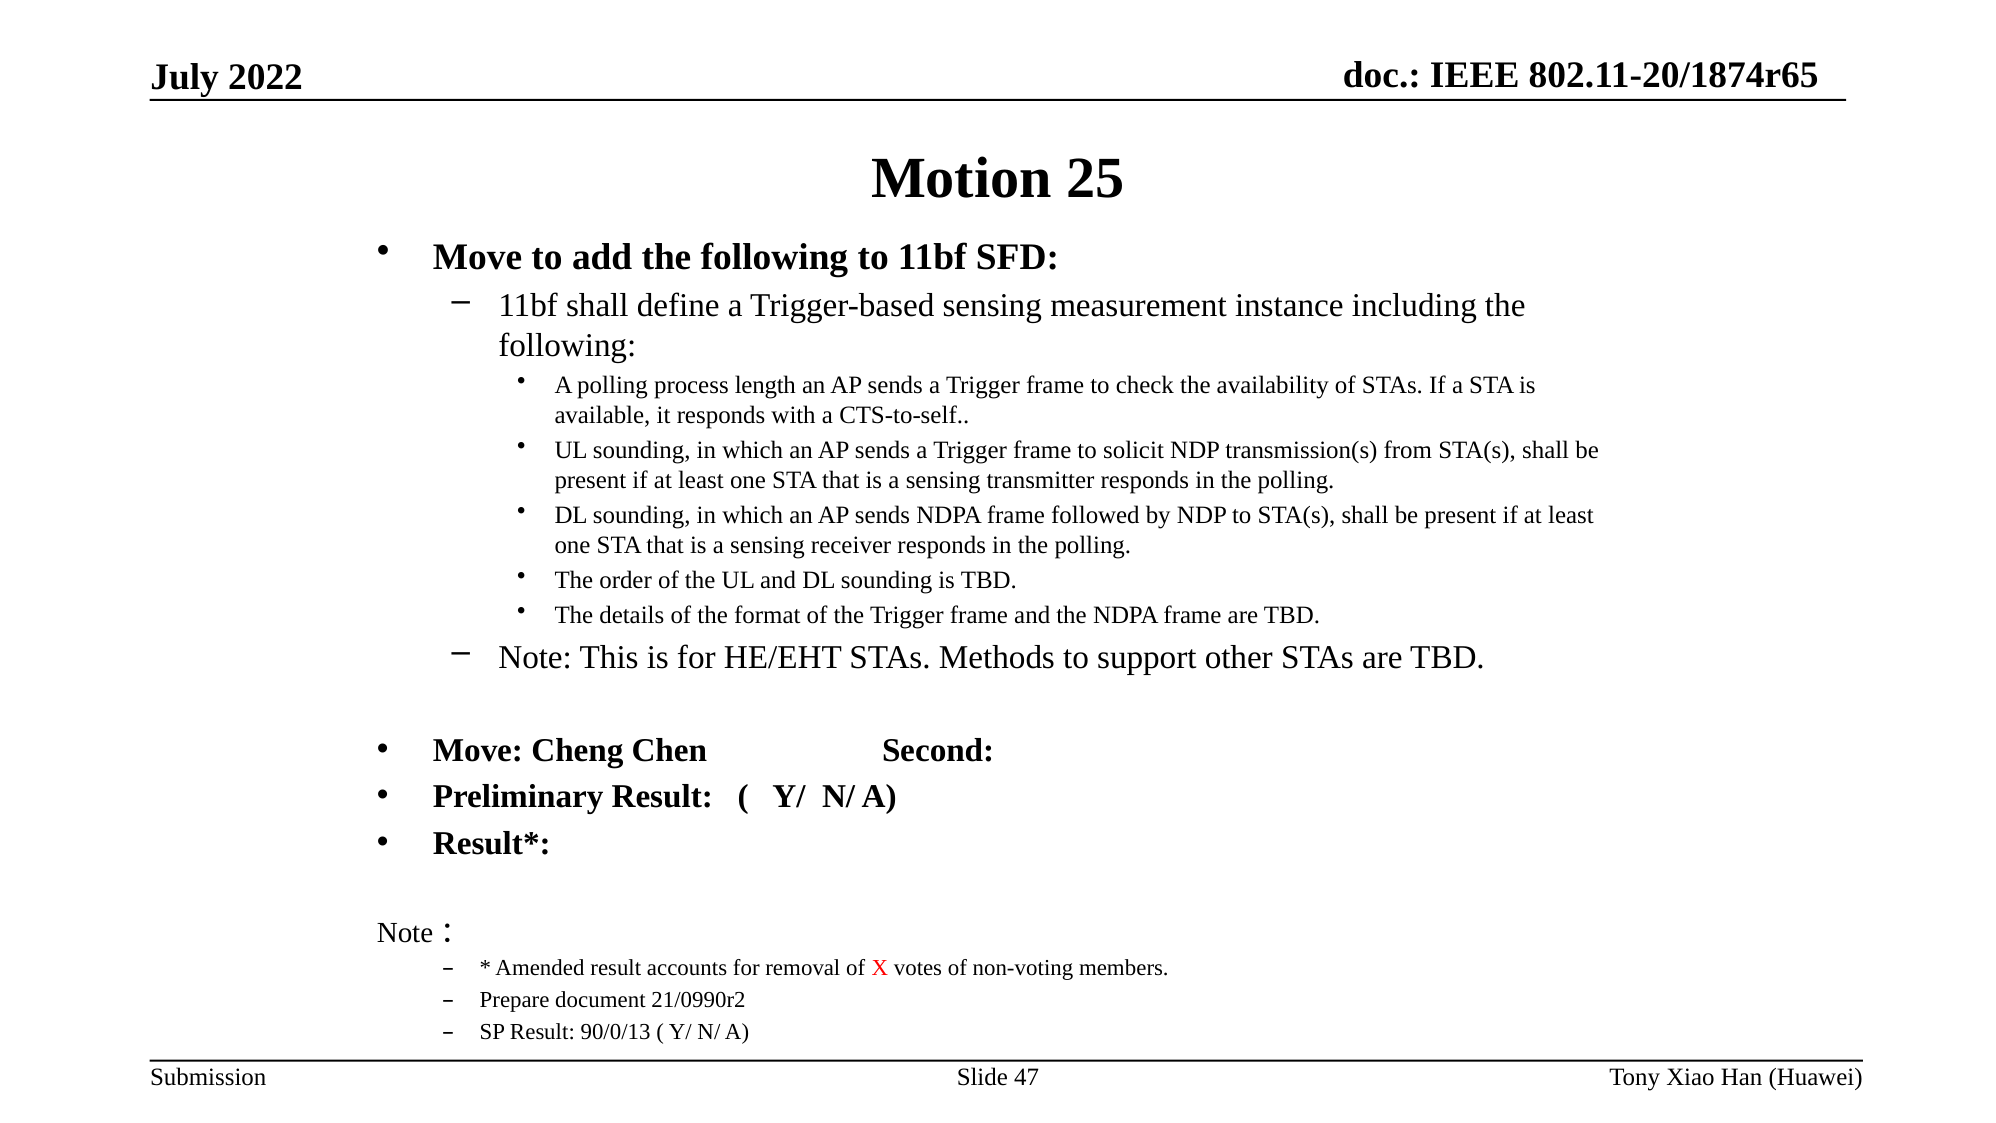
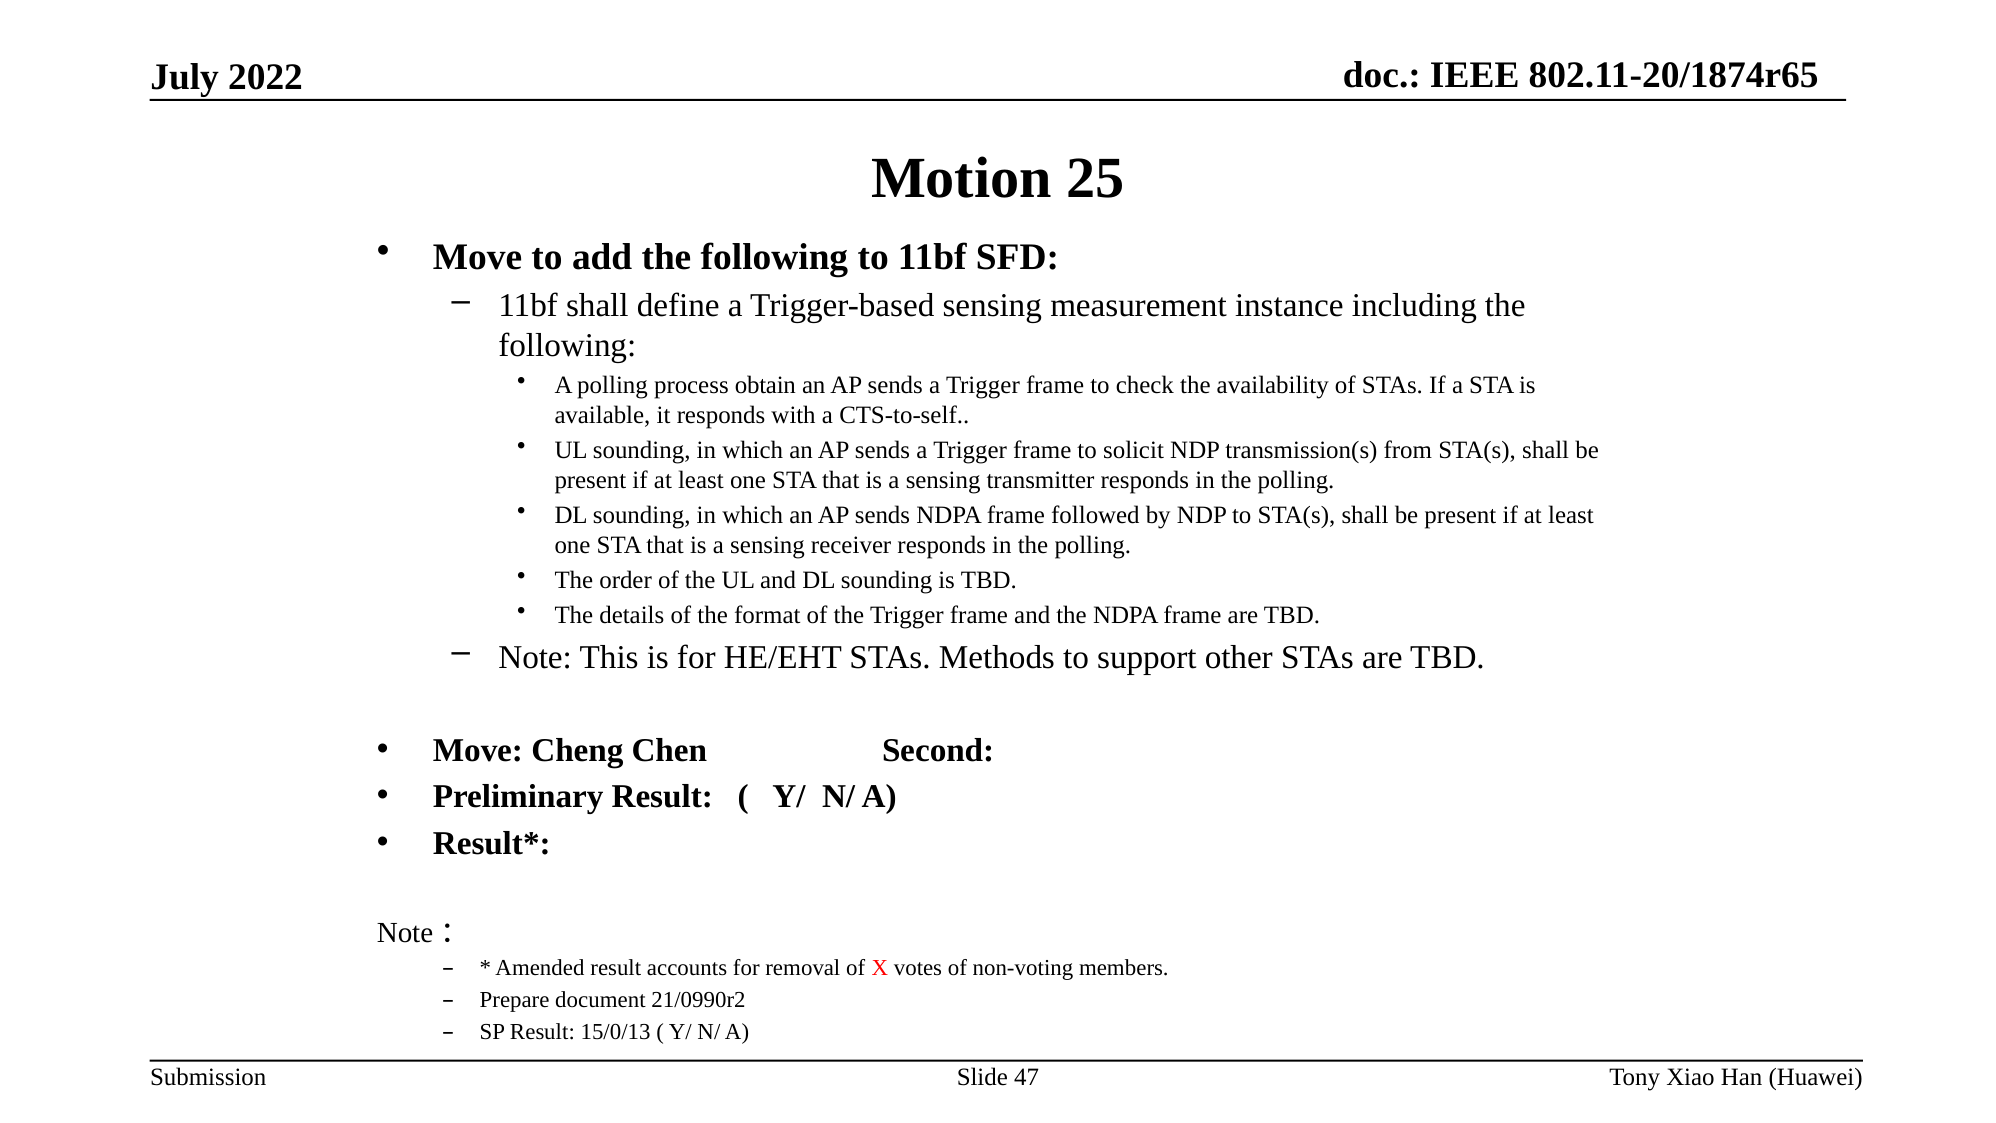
length: length -> obtain
90/0/13: 90/0/13 -> 15/0/13
